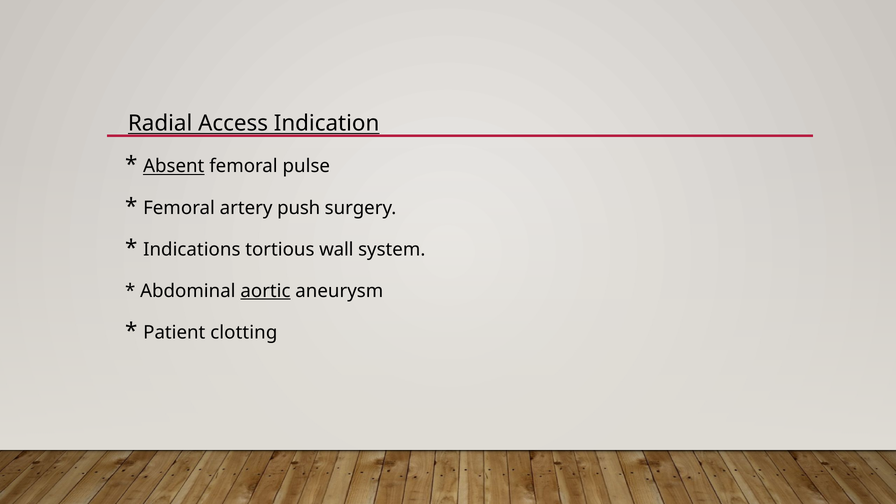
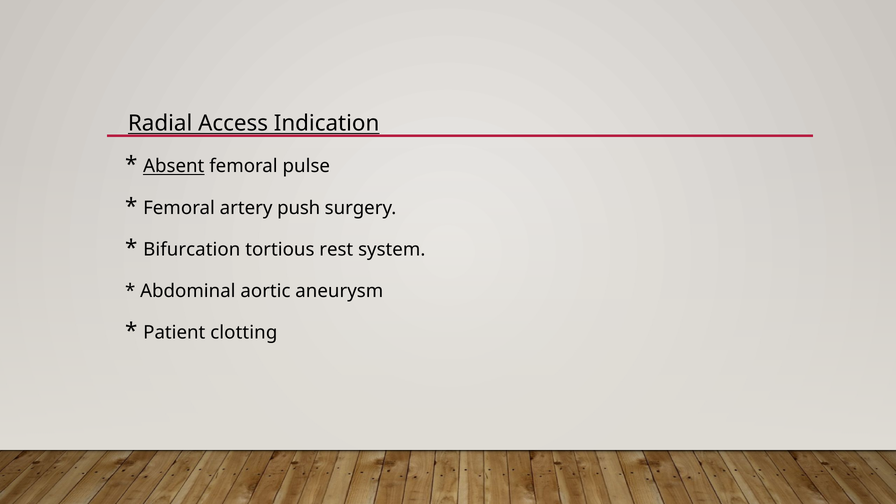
Indications: Indications -> Bifurcation
wall: wall -> rest
aortic underline: present -> none
